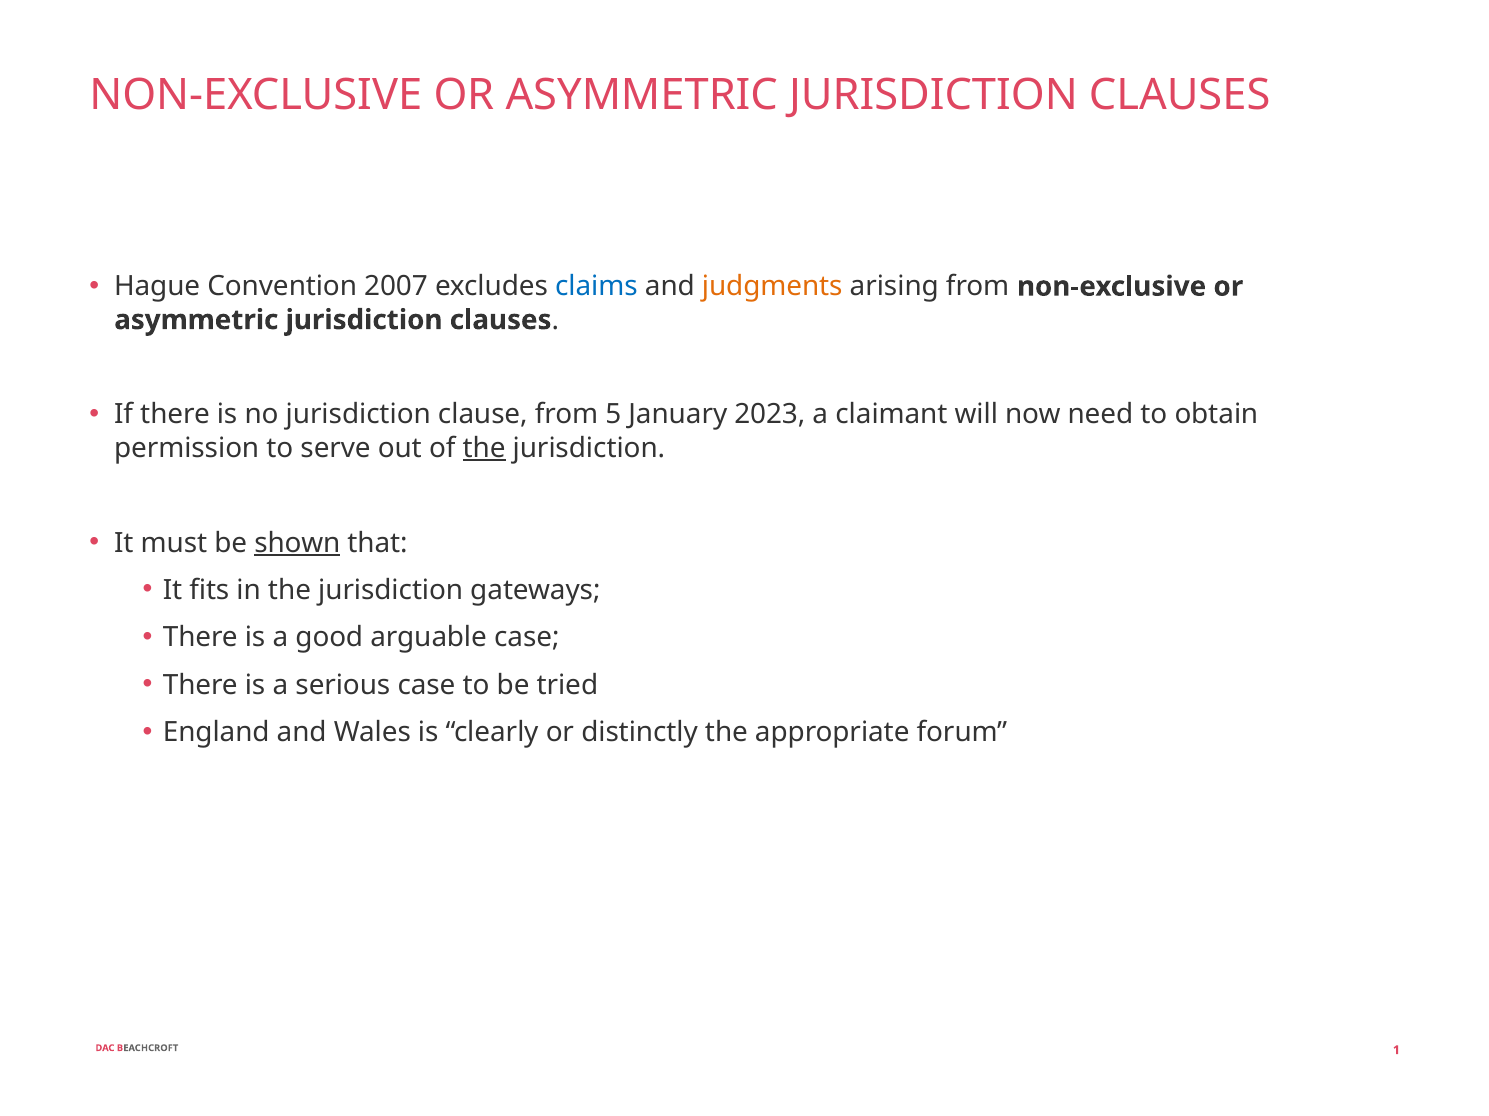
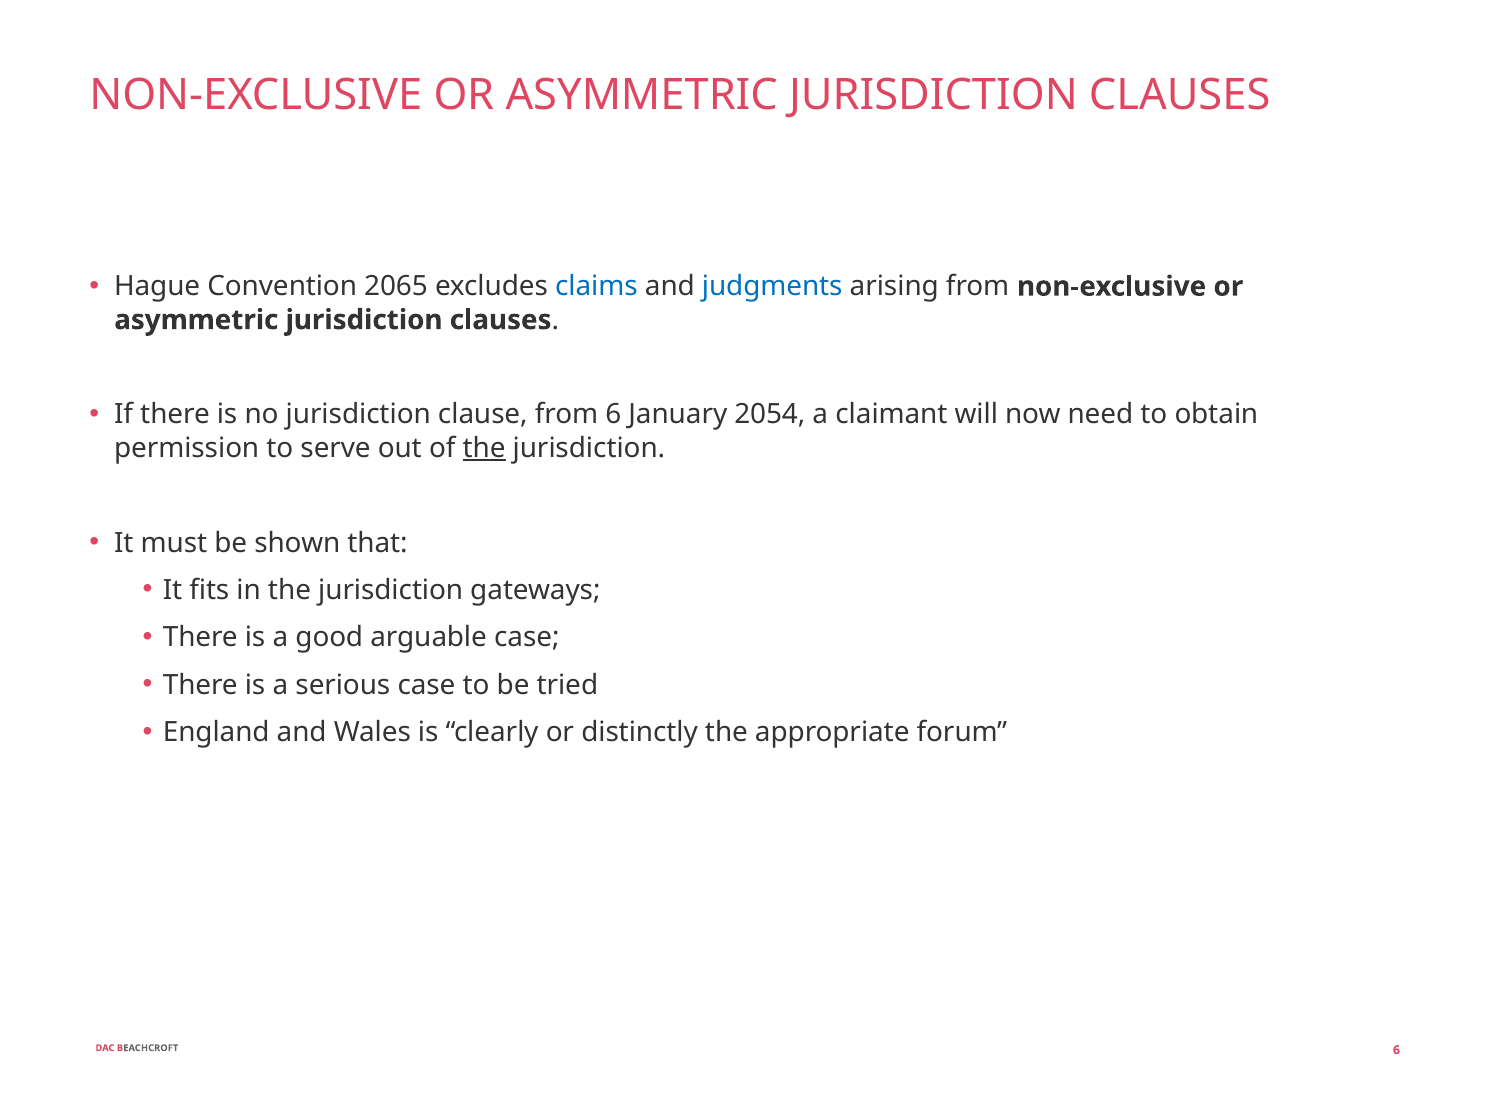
2007: 2007 -> 2065
judgments colour: orange -> blue
from 5: 5 -> 6
2023: 2023 -> 2054
shown underline: present -> none
1 at (1396, 1051): 1 -> 6
